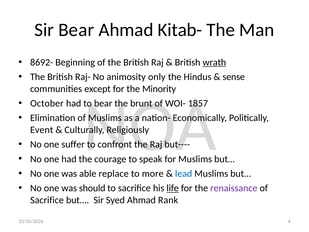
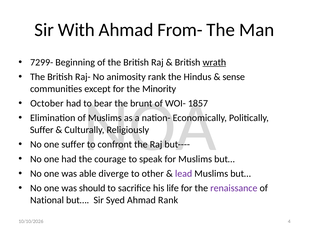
Sir Bear: Bear -> With
Kitab-: Kitab- -> From-
8692-: 8692- -> 7299-
animosity only: only -> rank
Event at (42, 130): Event -> Suffer
replace: replace -> diverge
more: more -> other
lead colour: blue -> purple
life underline: present -> none
Sacrifice at (47, 200): Sacrifice -> National
